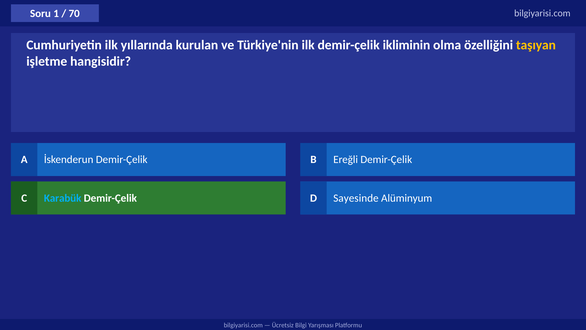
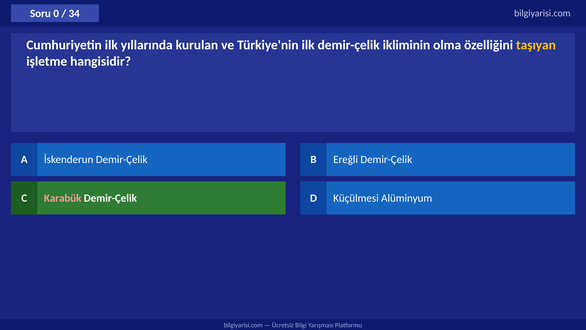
1: 1 -> 0
70: 70 -> 34
Karabük colour: light blue -> pink
Sayesinde: Sayesinde -> Küçülmesi
